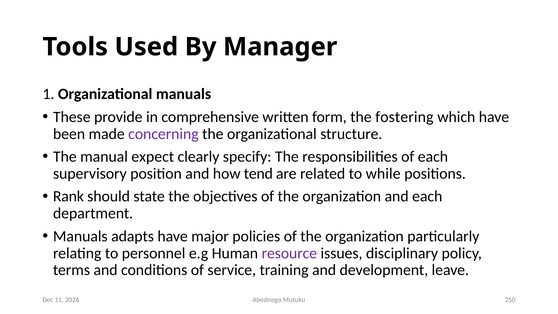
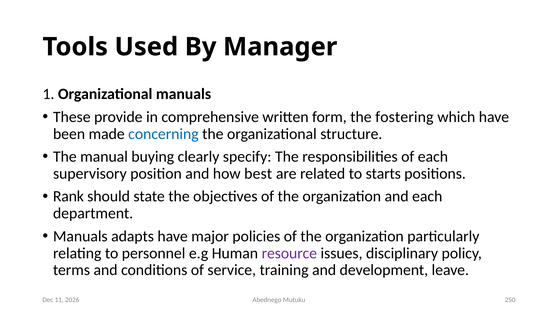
concerning colour: purple -> blue
expect: expect -> buying
tend: tend -> best
while: while -> starts
